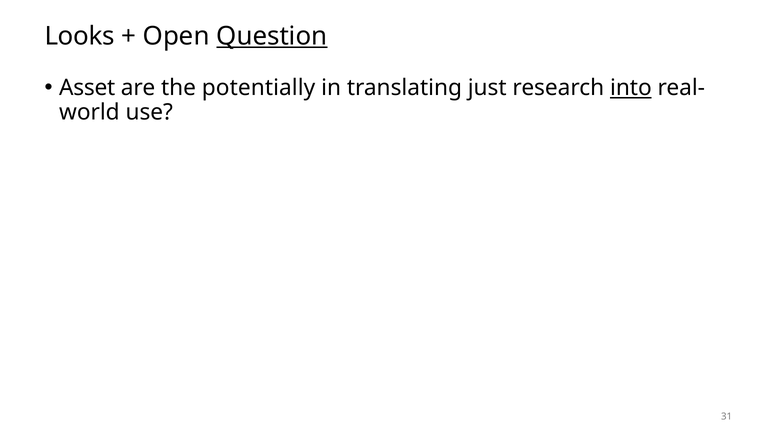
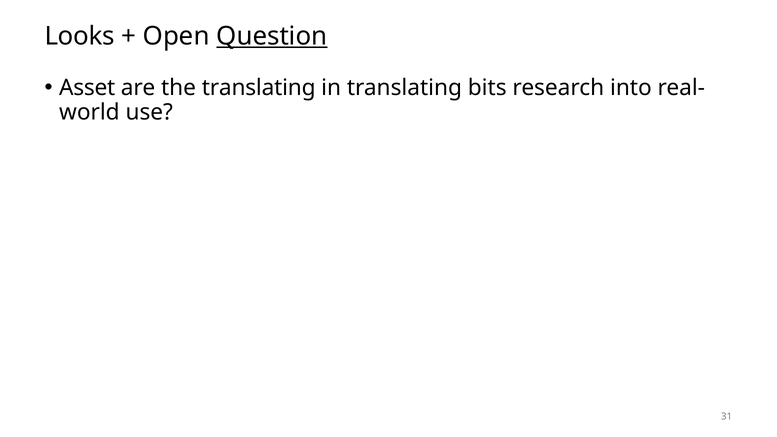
the potentially: potentially -> translating
just: just -> bits
into underline: present -> none
